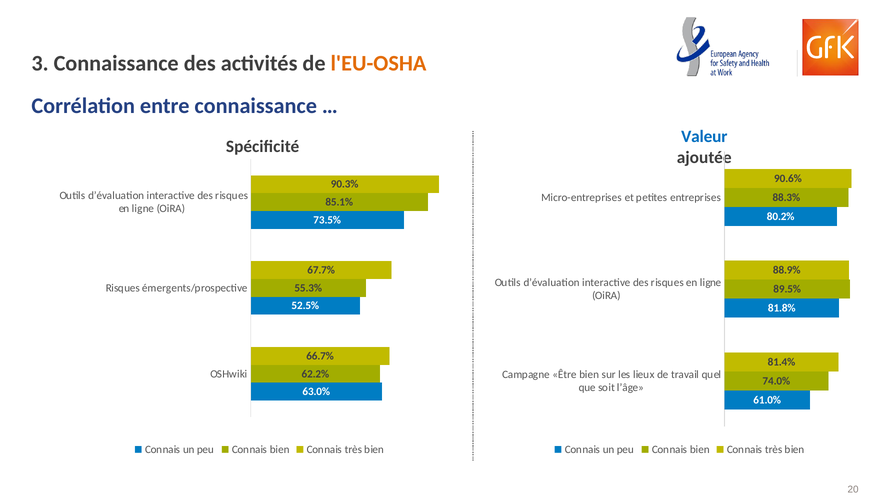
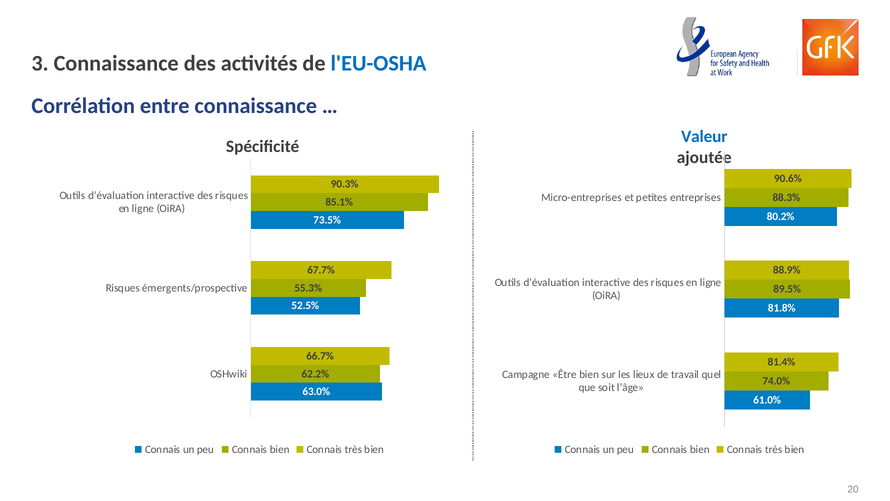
l'EU-OSHA colour: orange -> blue
